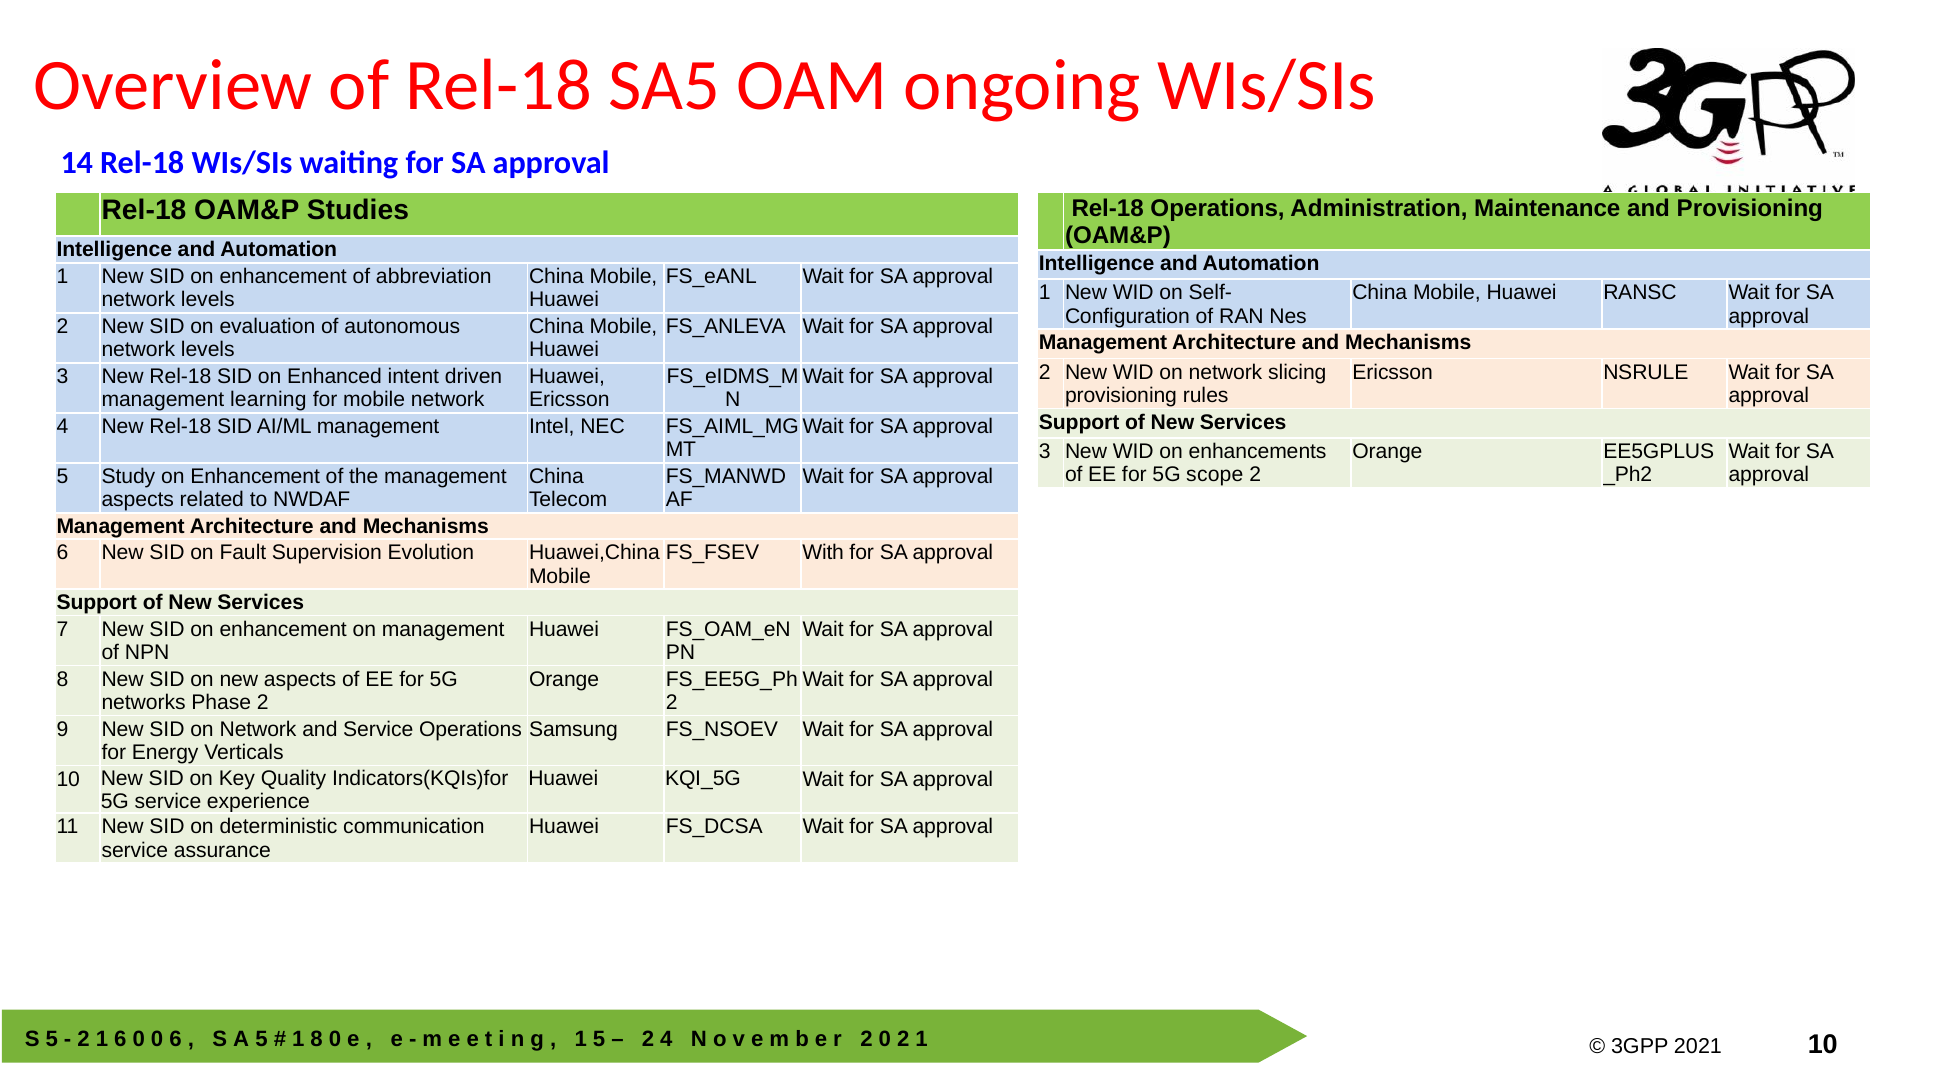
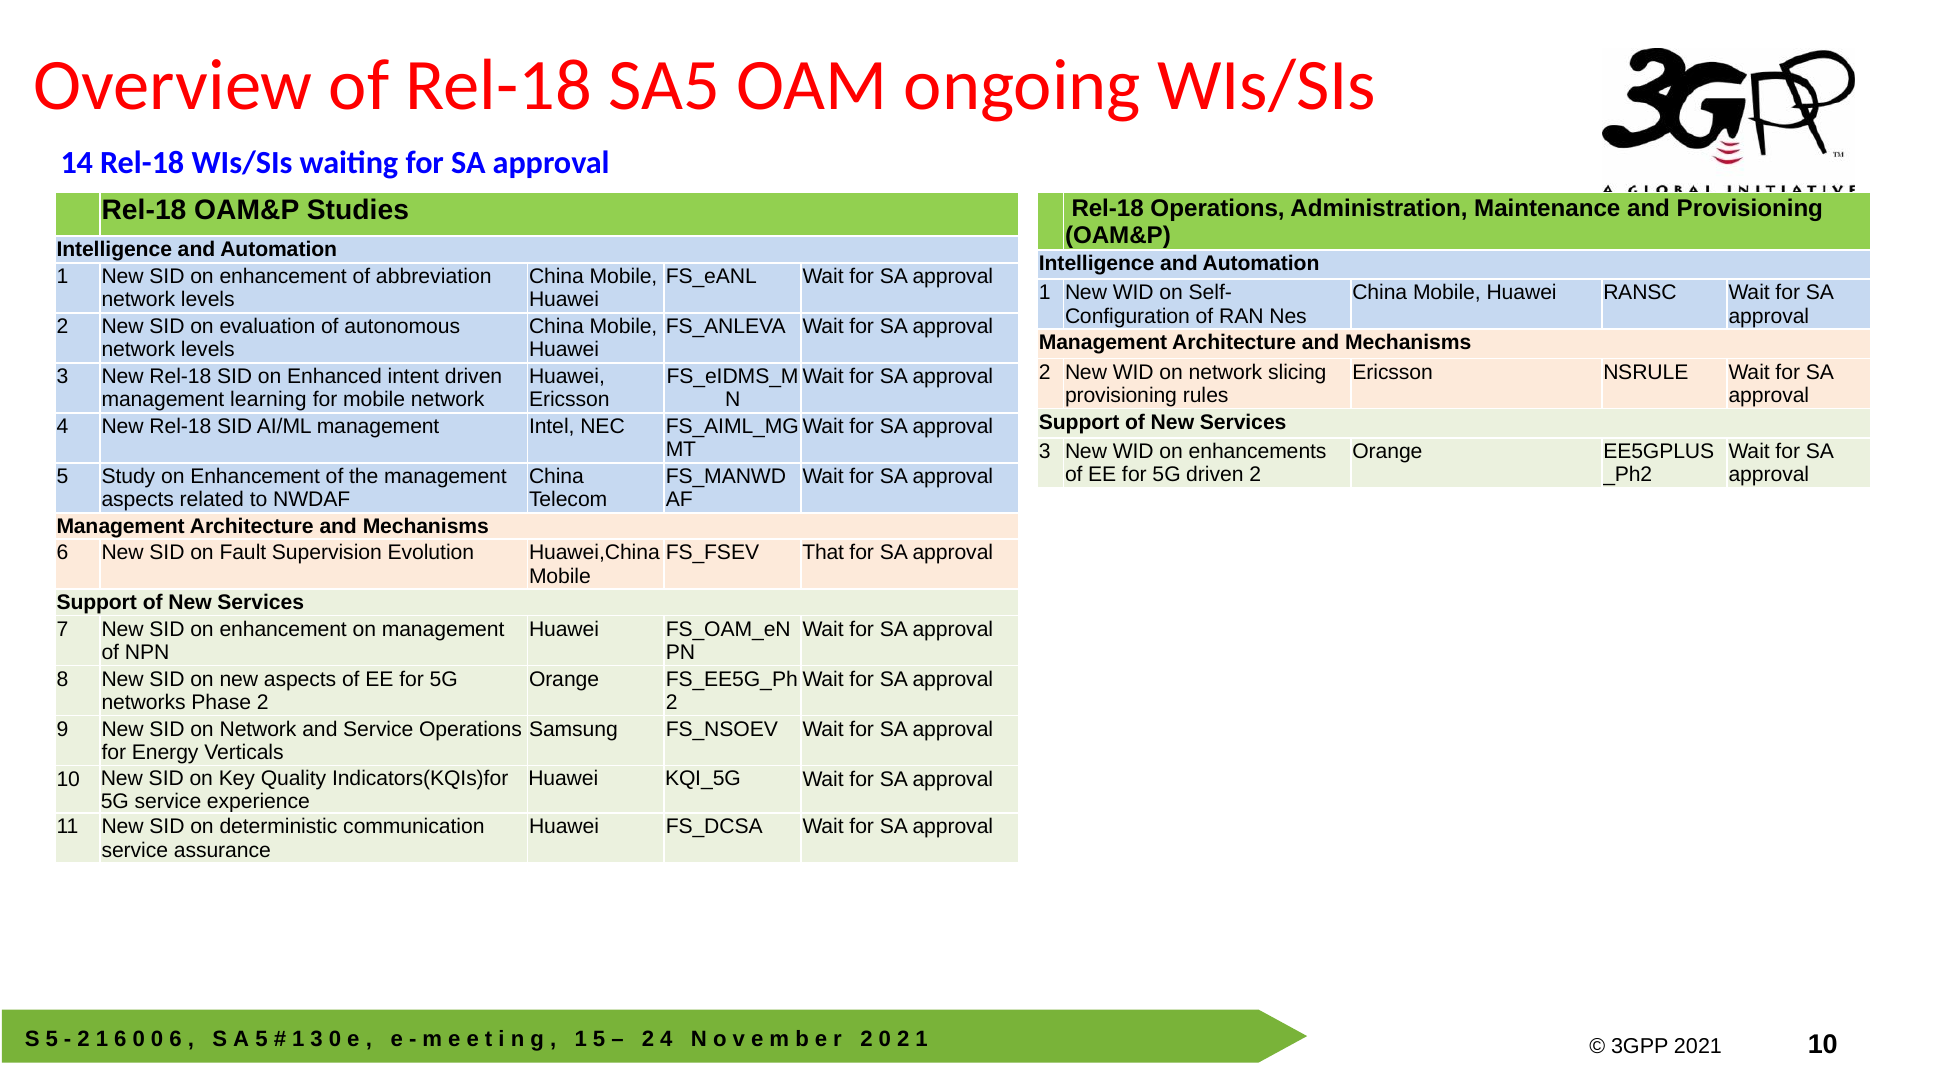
5G scope: scope -> driven
With: With -> That
1 8: 8 -> 3
